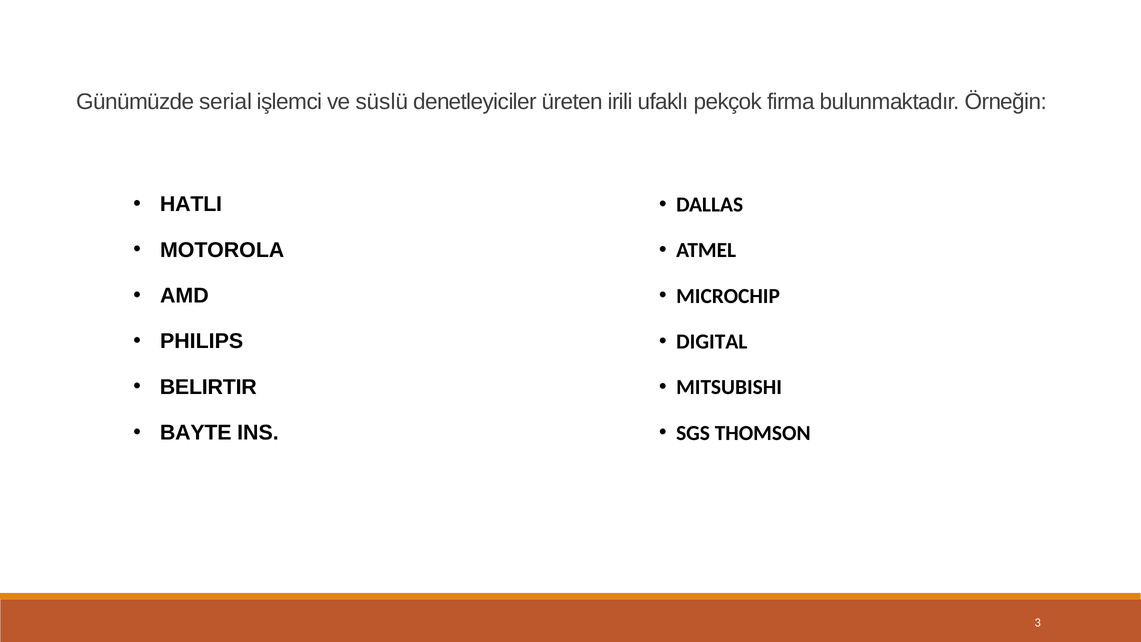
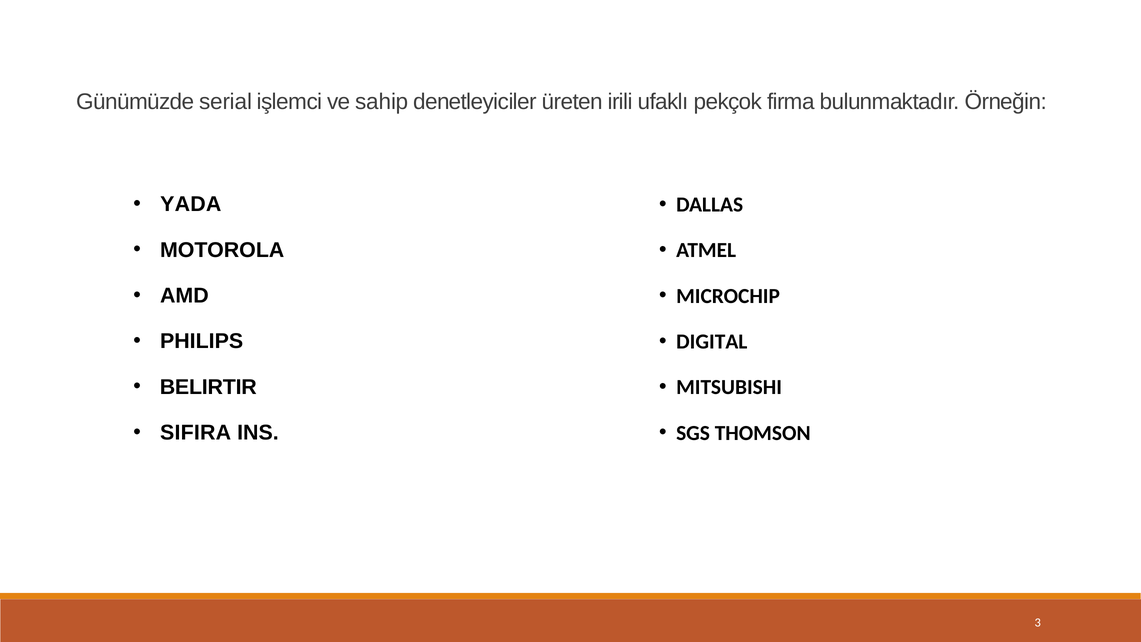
süslü: süslü -> sahip
HATLI: HATLI -> YADA
BAYTE: BAYTE -> SIFIRA
